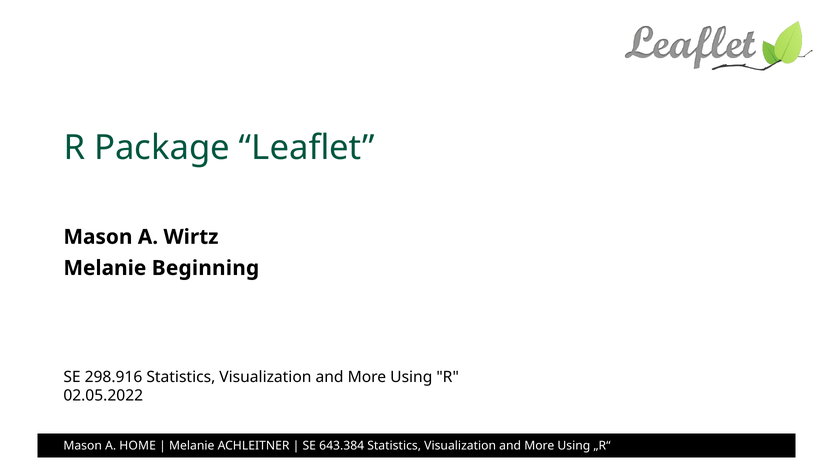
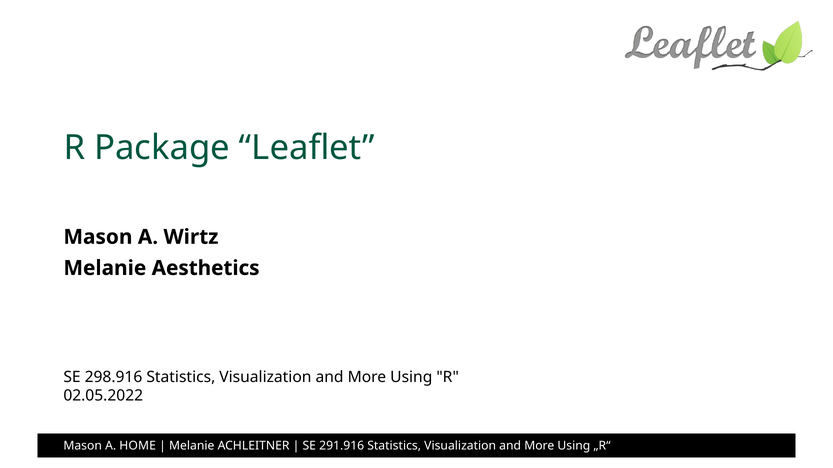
Beginning: Beginning -> Aesthetics
643.384: 643.384 -> 291.916
